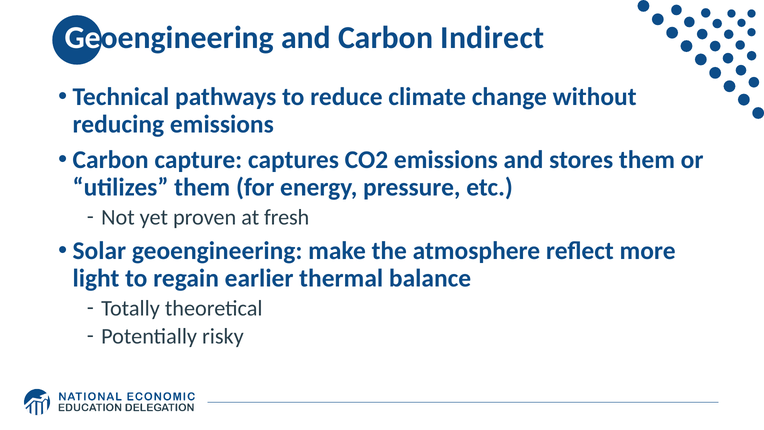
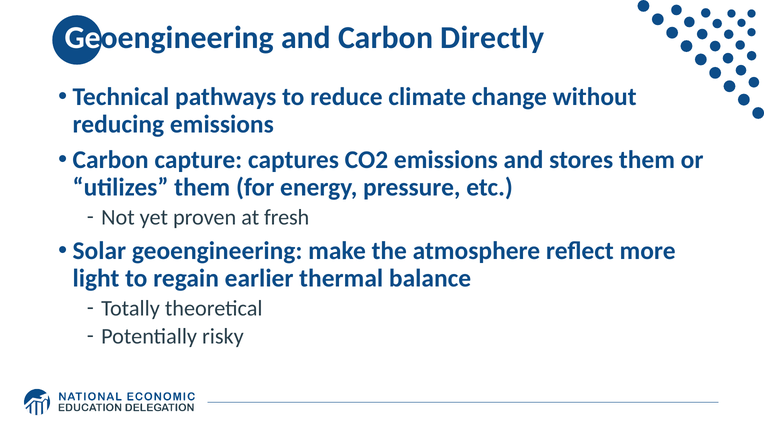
Indirect: Indirect -> Directly
